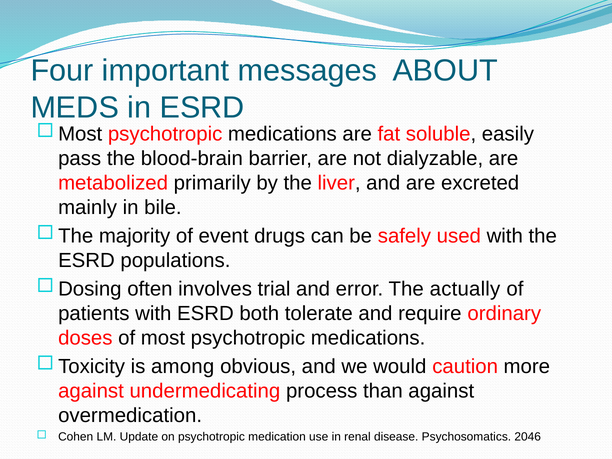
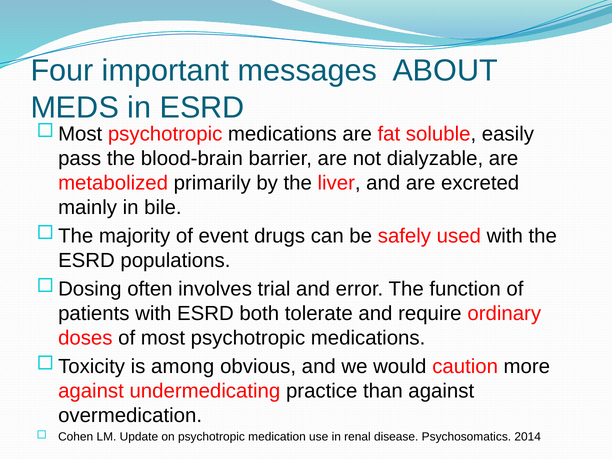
actually: actually -> function
process: process -> practice
2046: 2046 -> 2014
